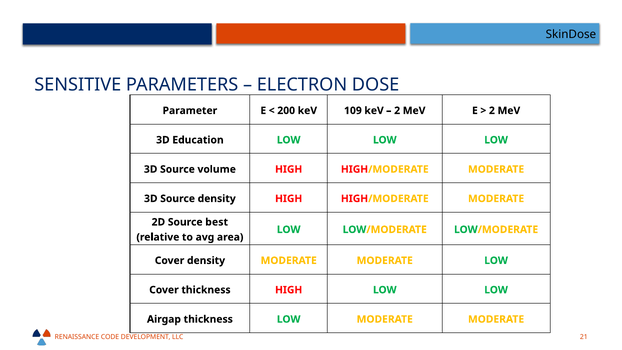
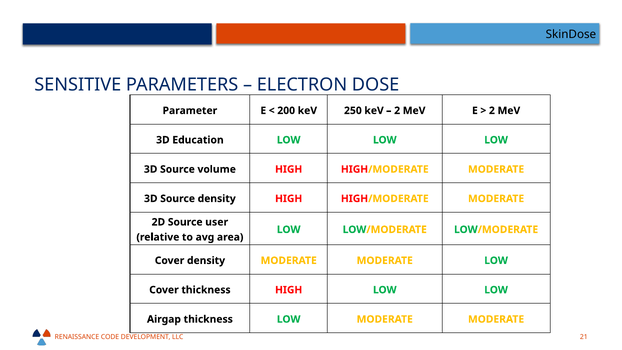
109: 109 -> 250
best: best -> user
